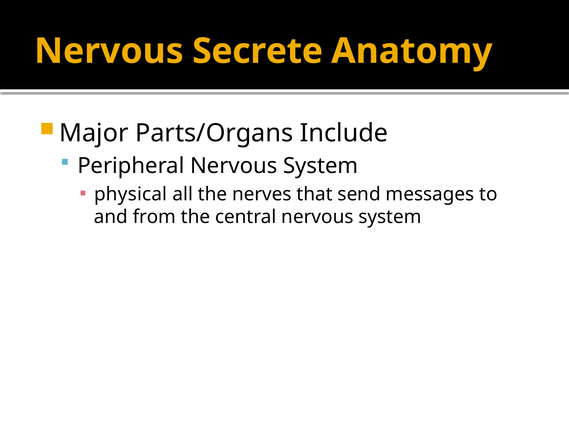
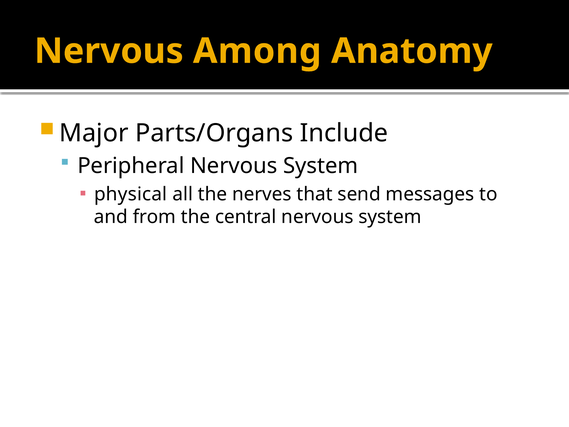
Secrete: Secrete -> Among
